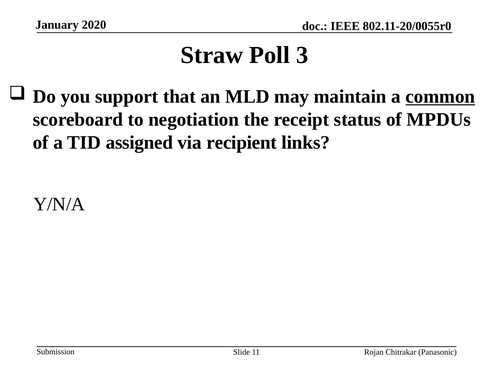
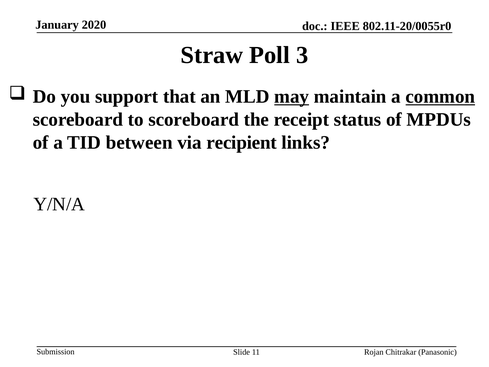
may underline: none -> present
to negotiation: negotiation -> scoreboard
assigned: assigned -> between
